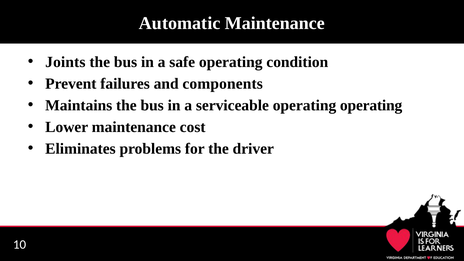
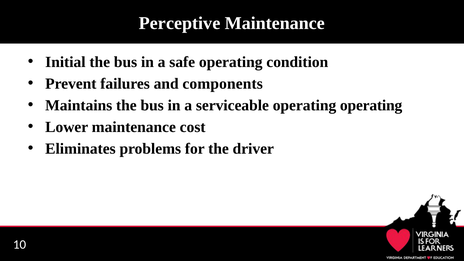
Automatic: Automatic -> Perceptive
Joints: Joints -> Initial
